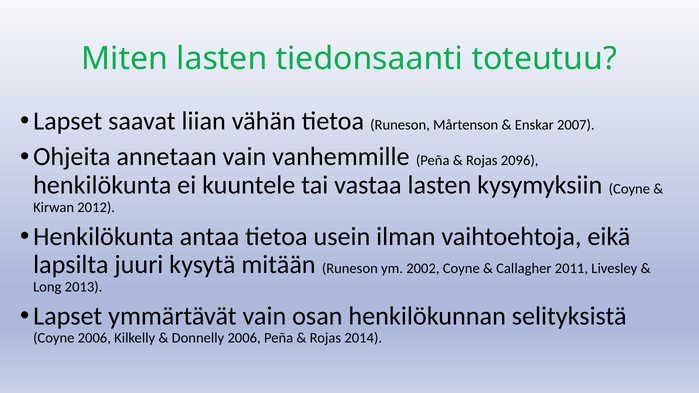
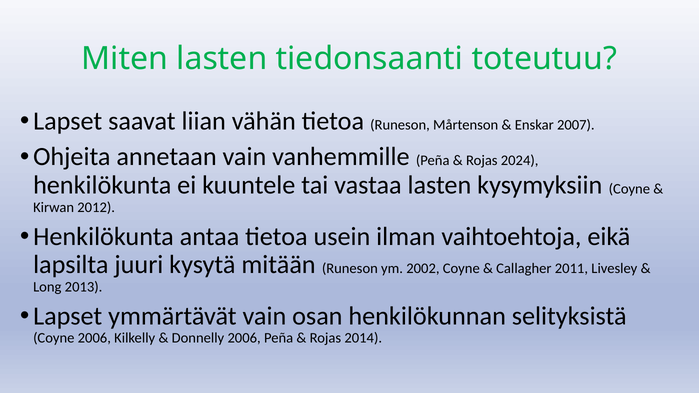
2096: 2096 -> 2024
